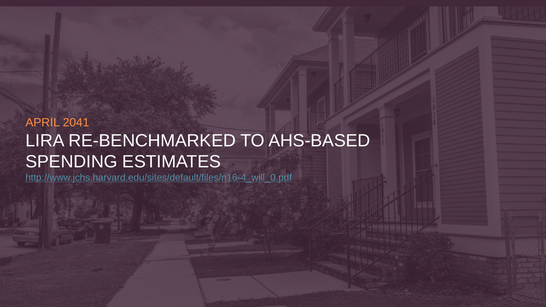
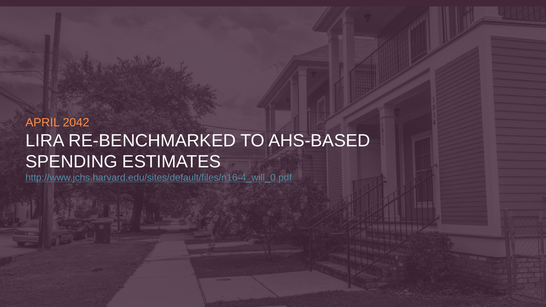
2041: 2041 -> 2042
